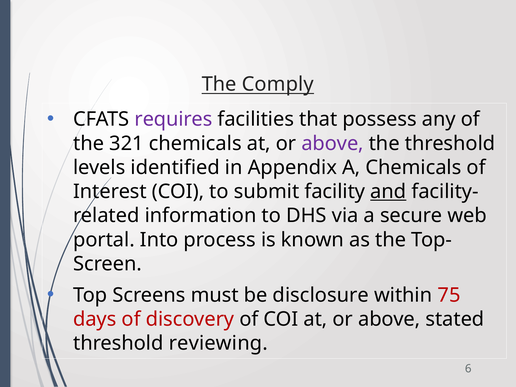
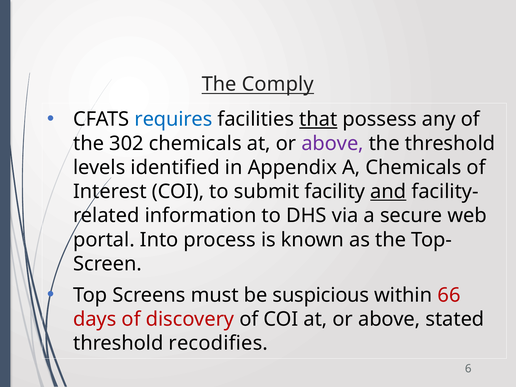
requires colour: purple -> blue
that underline: none -> present
321: 321 -> 302
disclosure: disclosure -> suspicious
75: 75 -> 66
reviewing: reviewing -> recodifies
